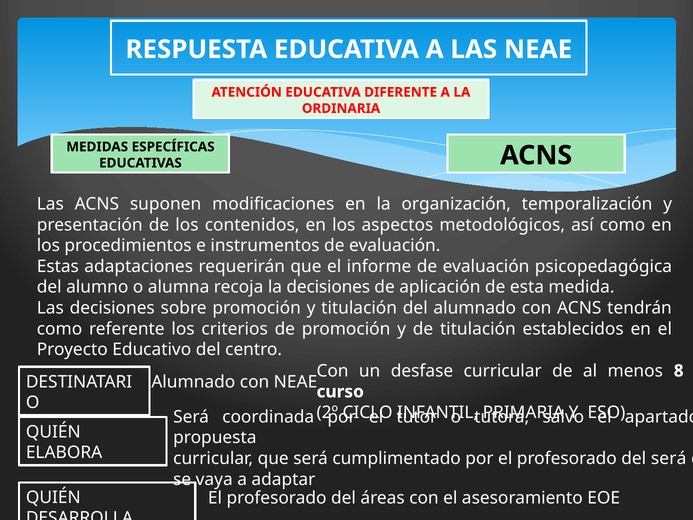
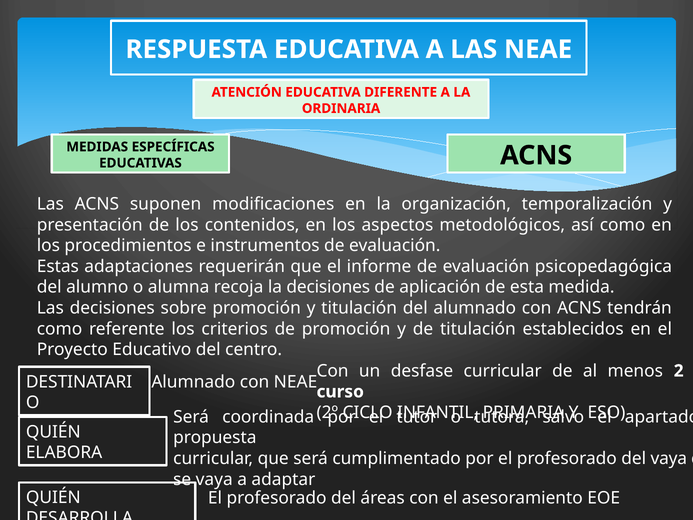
8: 8 -> 2
del será: será -> vaya
